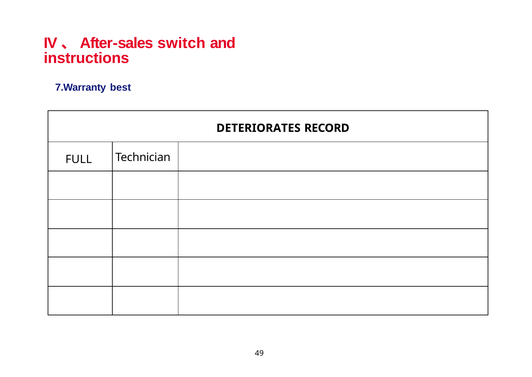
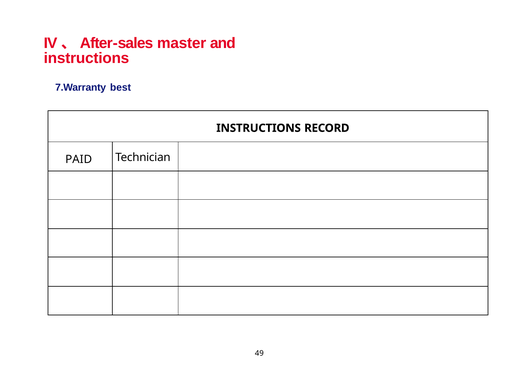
switch: switch -> master
DETERIORATES at (258, 128): DETERIORATES -> INSTRUCTIONS
FULL: FULL -> PAID
